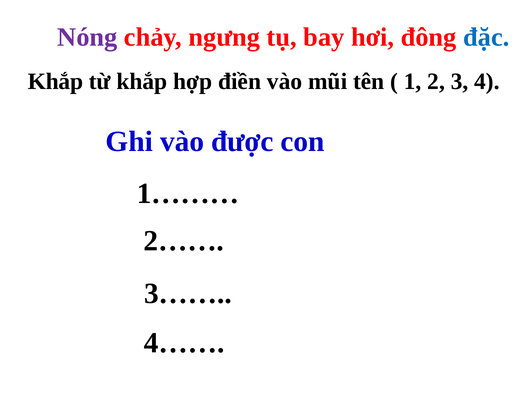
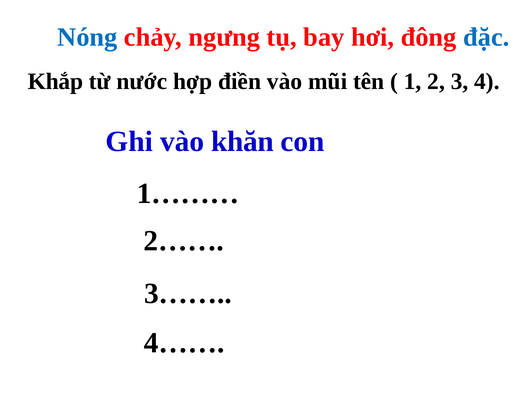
Nóng colour: purple -> blue
từ khắp: khắp -> nước
được: được -> khăn
